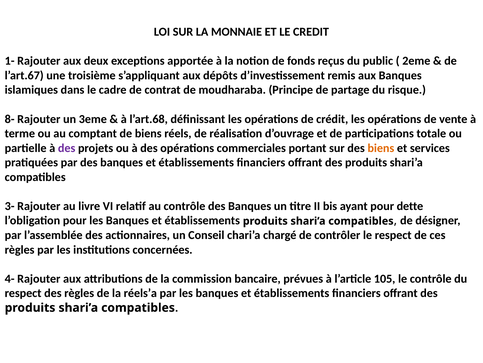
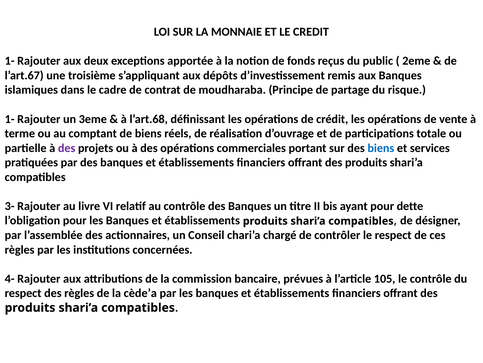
8- at (10, 119): 8- -> 1-
biens at (381, 148) colour: orange -> blue
réels’a: réels’a -> cède’a
